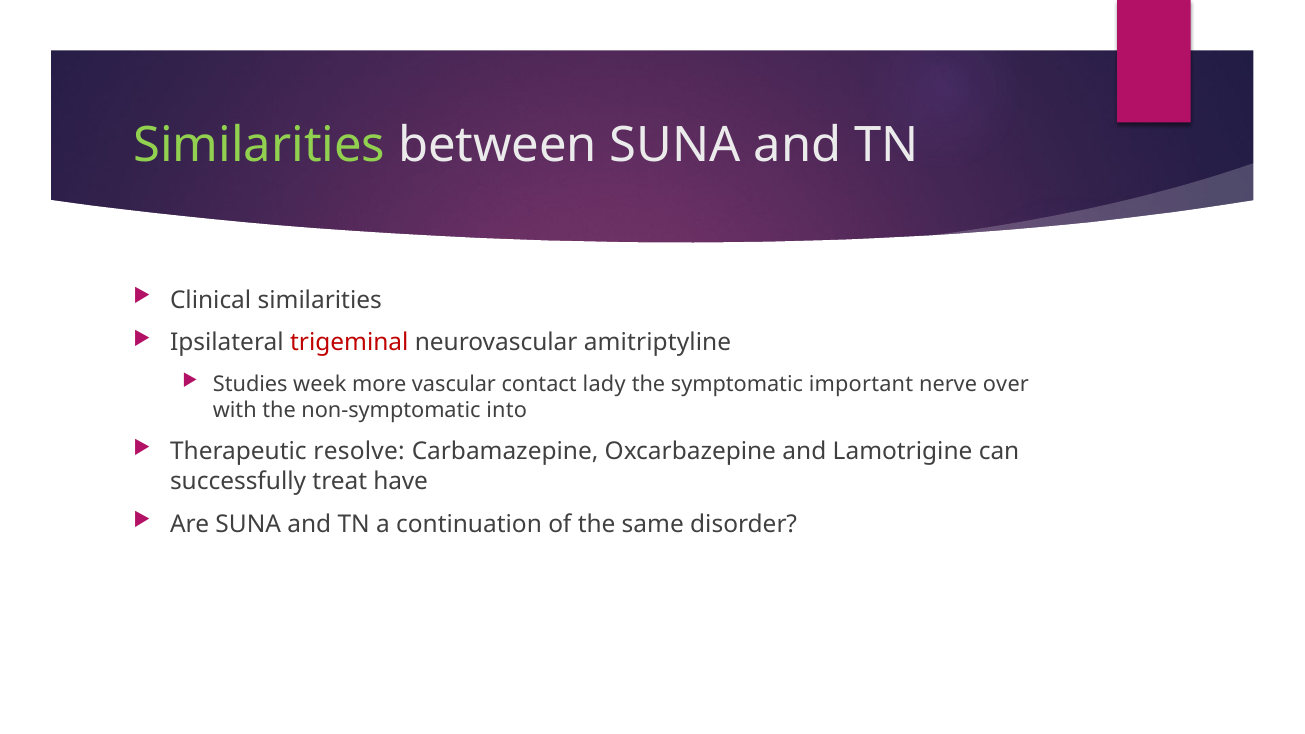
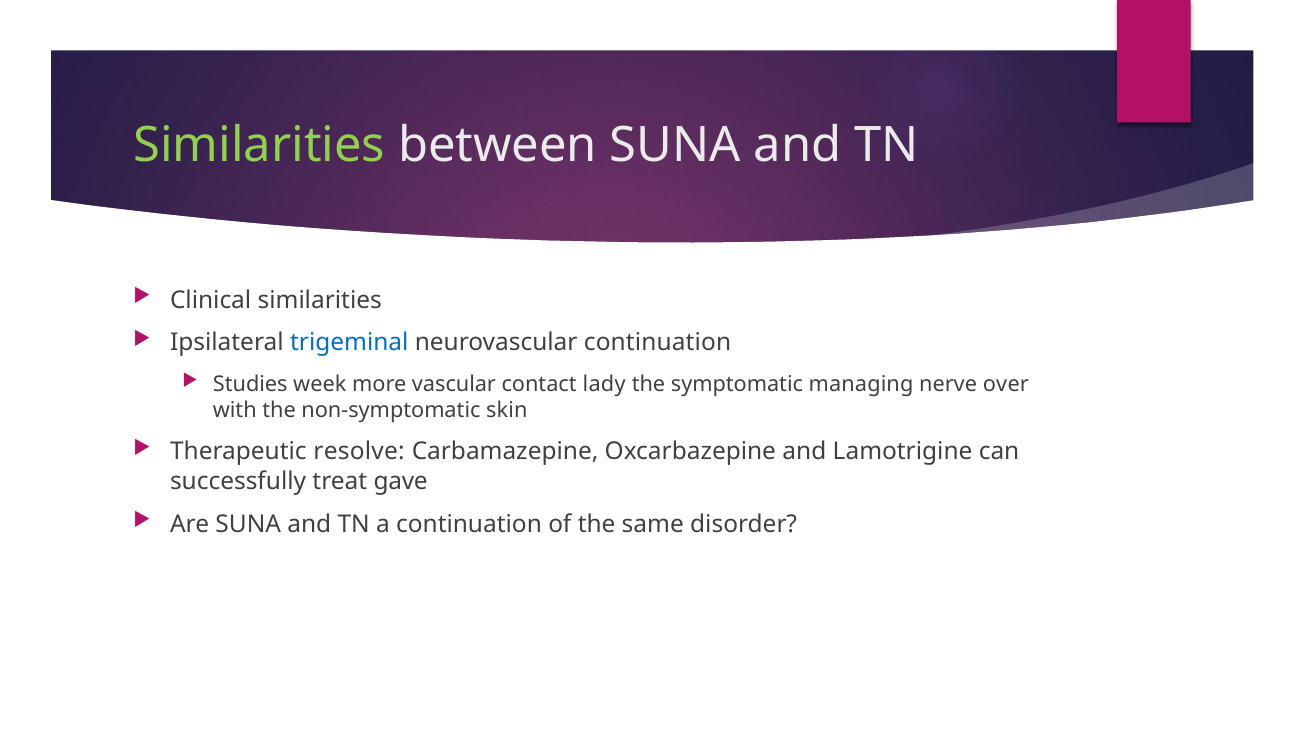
trigeminal colour: red -> blue
neurovascular amitriptyline: amitriptyline -> continuation
important: important -> managing
into: into -> skin
have: have -> gave
